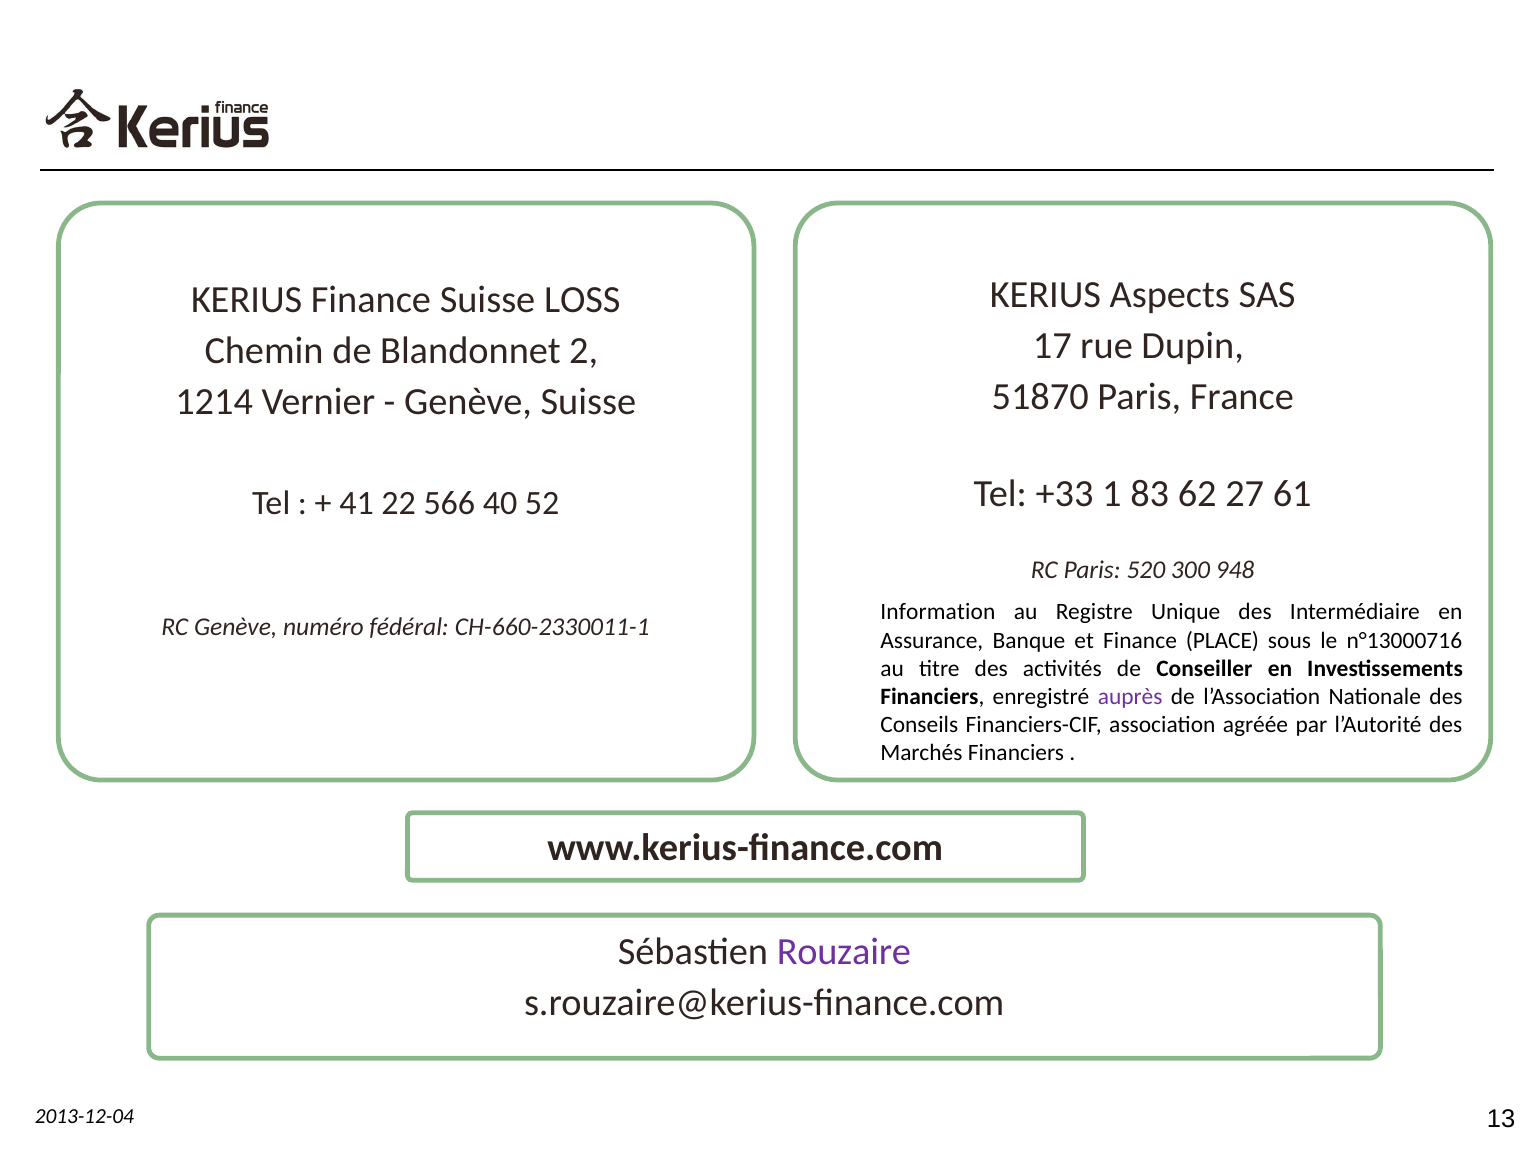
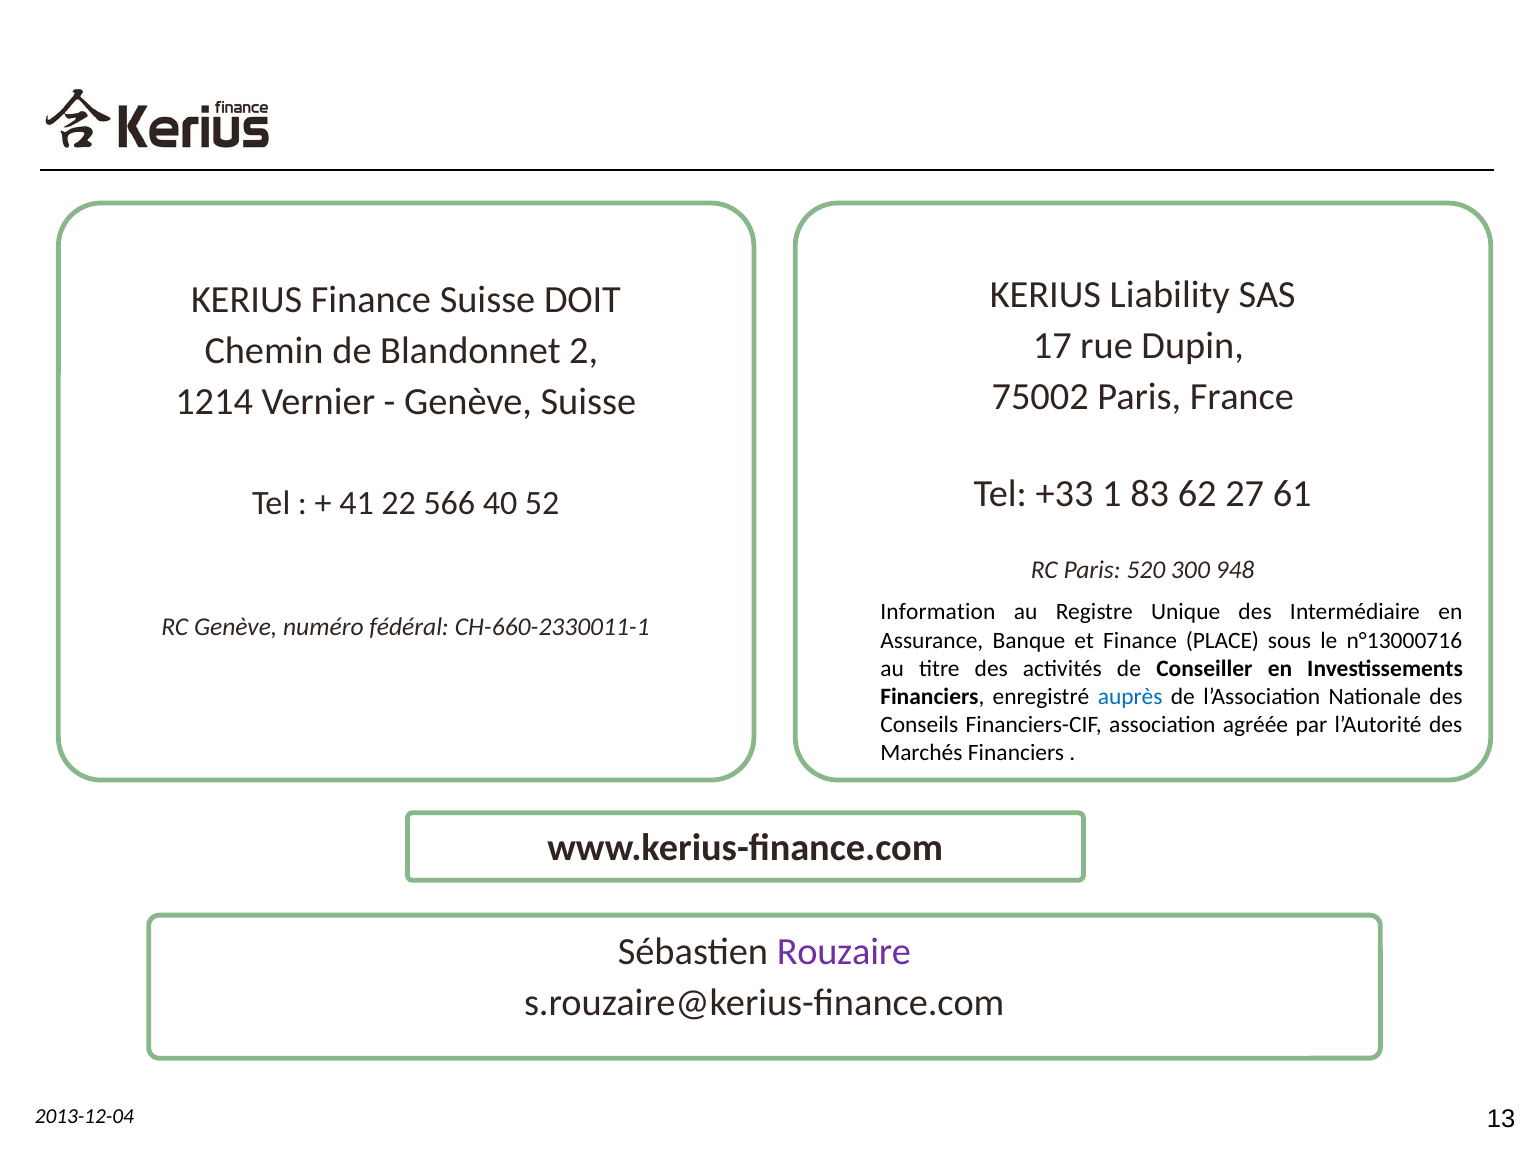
Aspects: Aspects -> Liability
LOSS: LOSS -> DOIT
51870: 51870 -> 75002
auprès colour: purple -> blue
